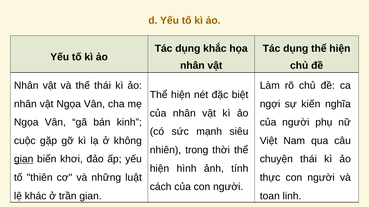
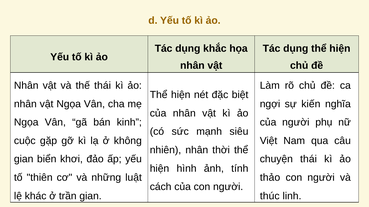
nhiên trong: trong -> nhân
gian at (24, 160) underline: present -> none
thực: thực -> thảo
toan: toan -> thúc
